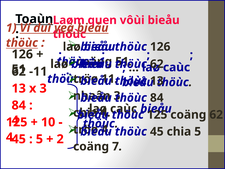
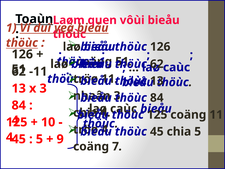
coäng 62: 62 -> 11
2: 2 -> 9
